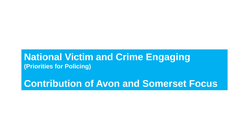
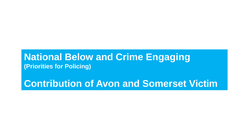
Victim: Victim -> Below
Focus: Focus -> Victim
